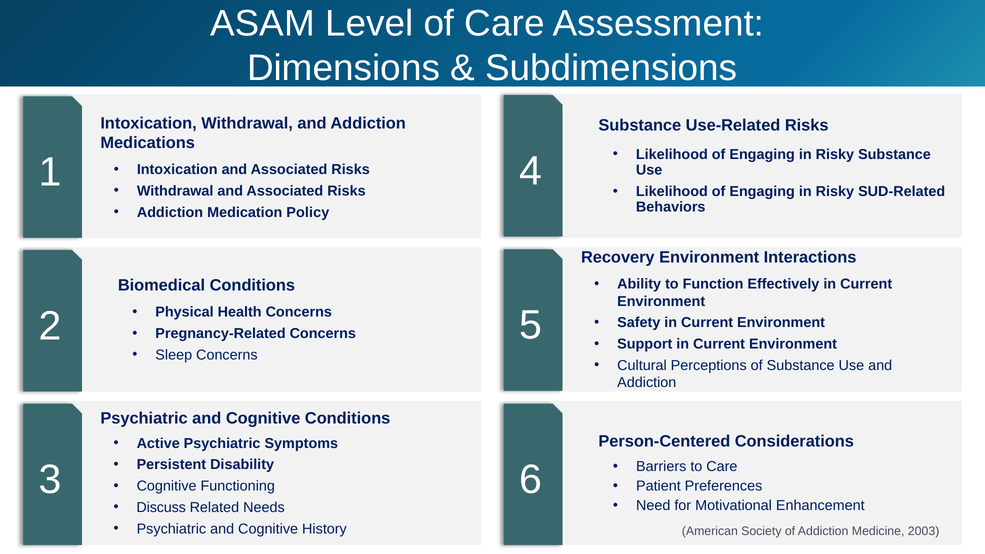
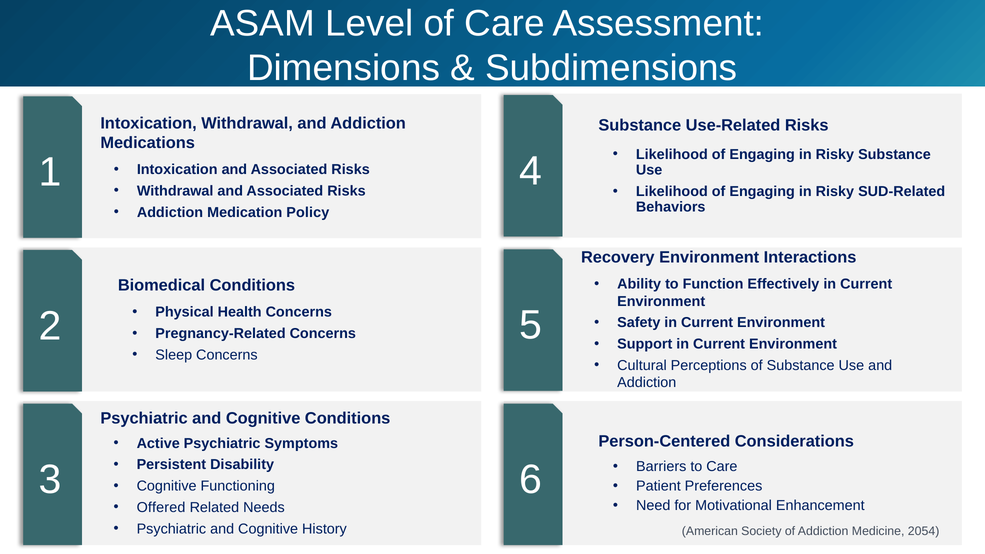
Discuss: Discuss -> Offered
2003: 2003 -> 2054
